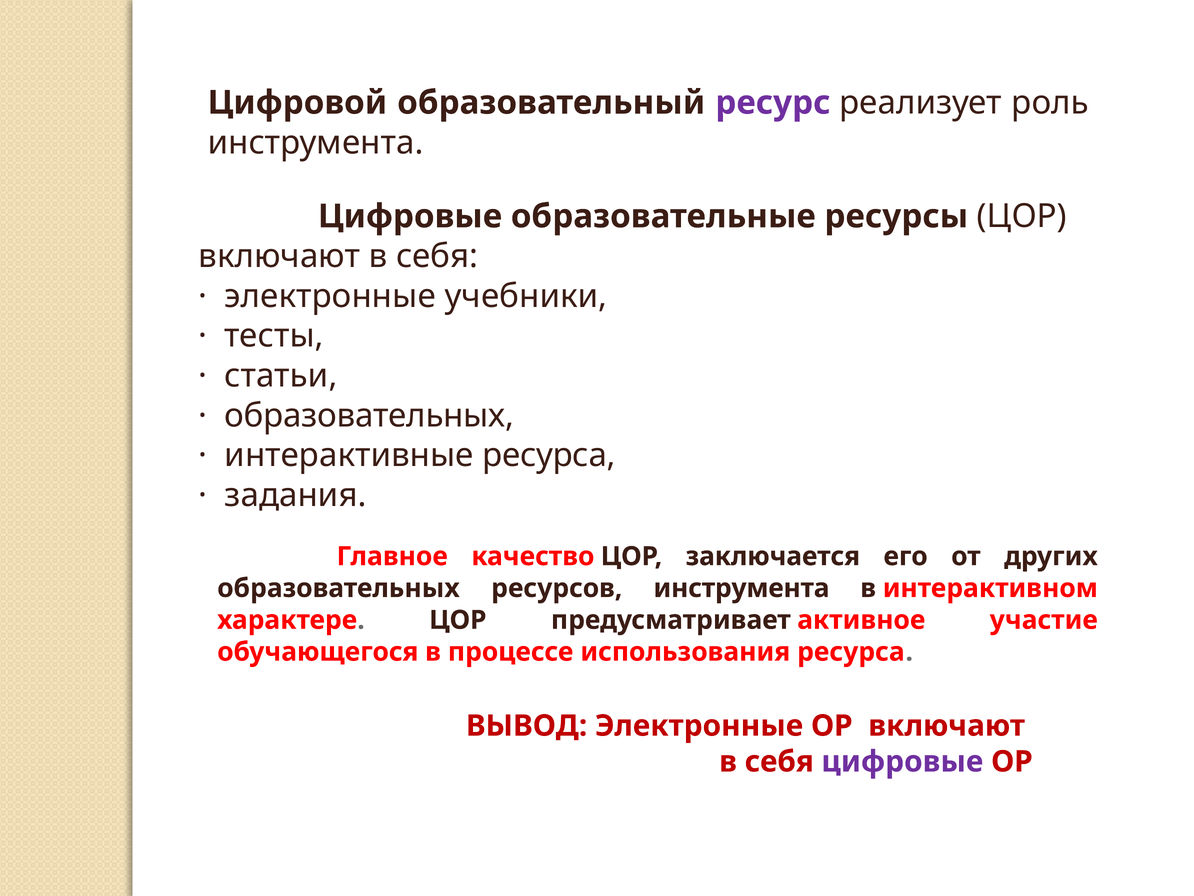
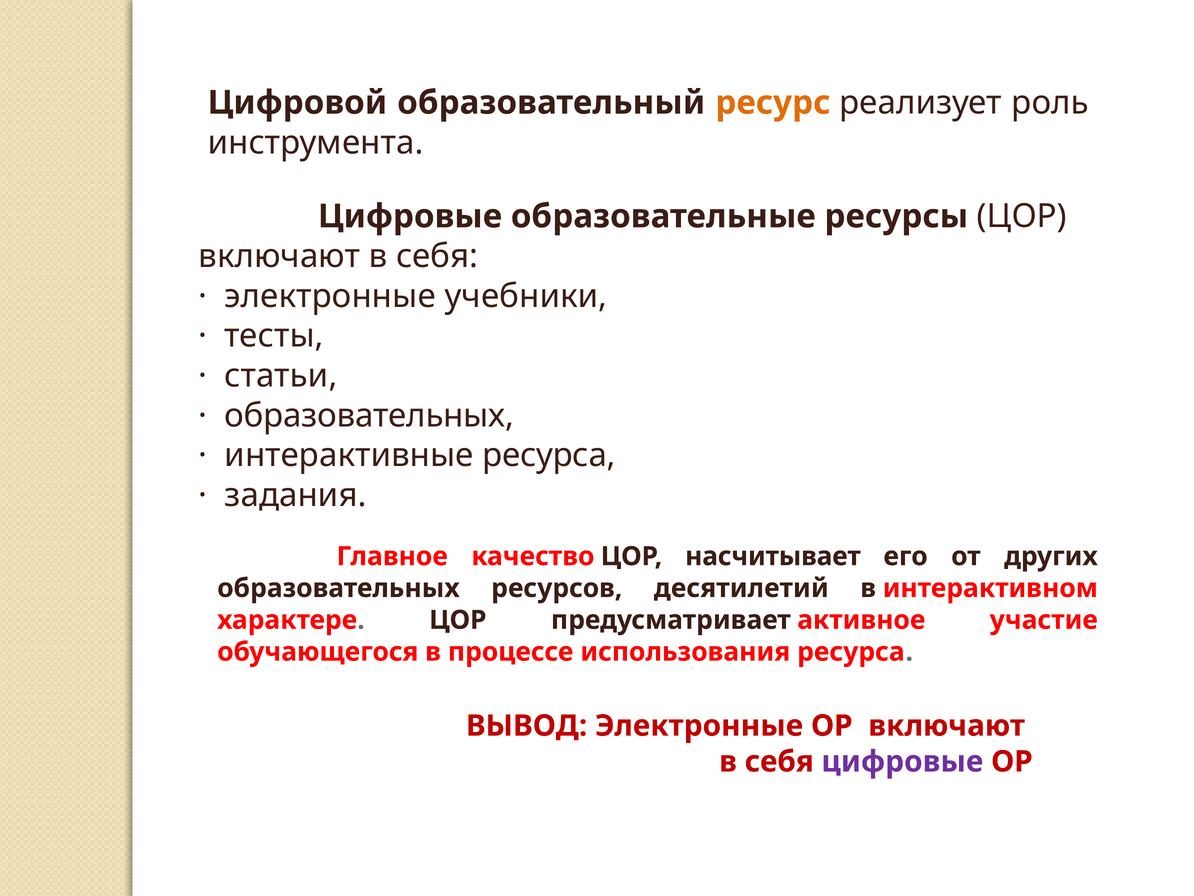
ресурс colour: purple -> orange
заключается: заключается -> насчитывает
ресурсов инструмента: инструмента -> десятилетий
